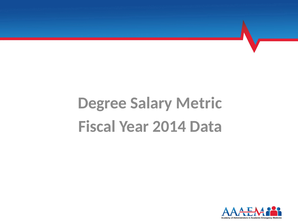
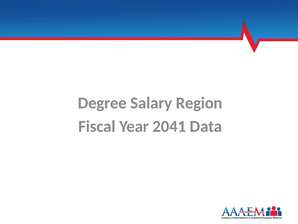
Metric: Metric -> Region
2014: 2014 -> 2041
